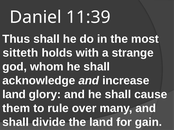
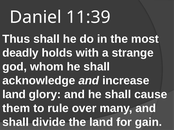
sitteth: sitteth -> deadly
